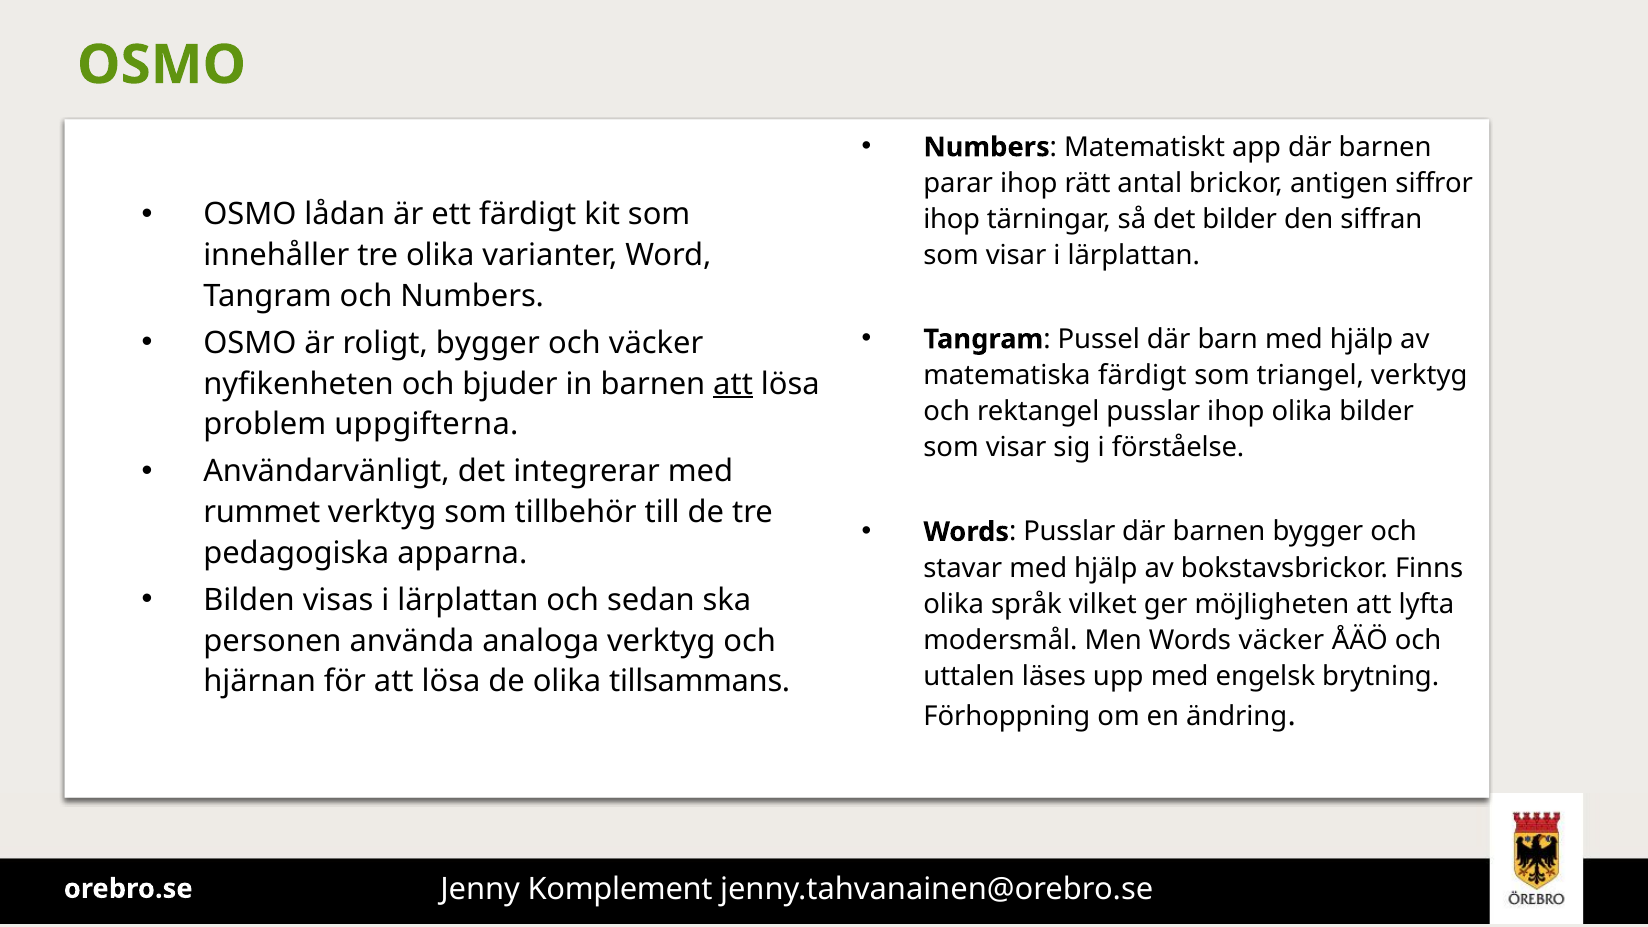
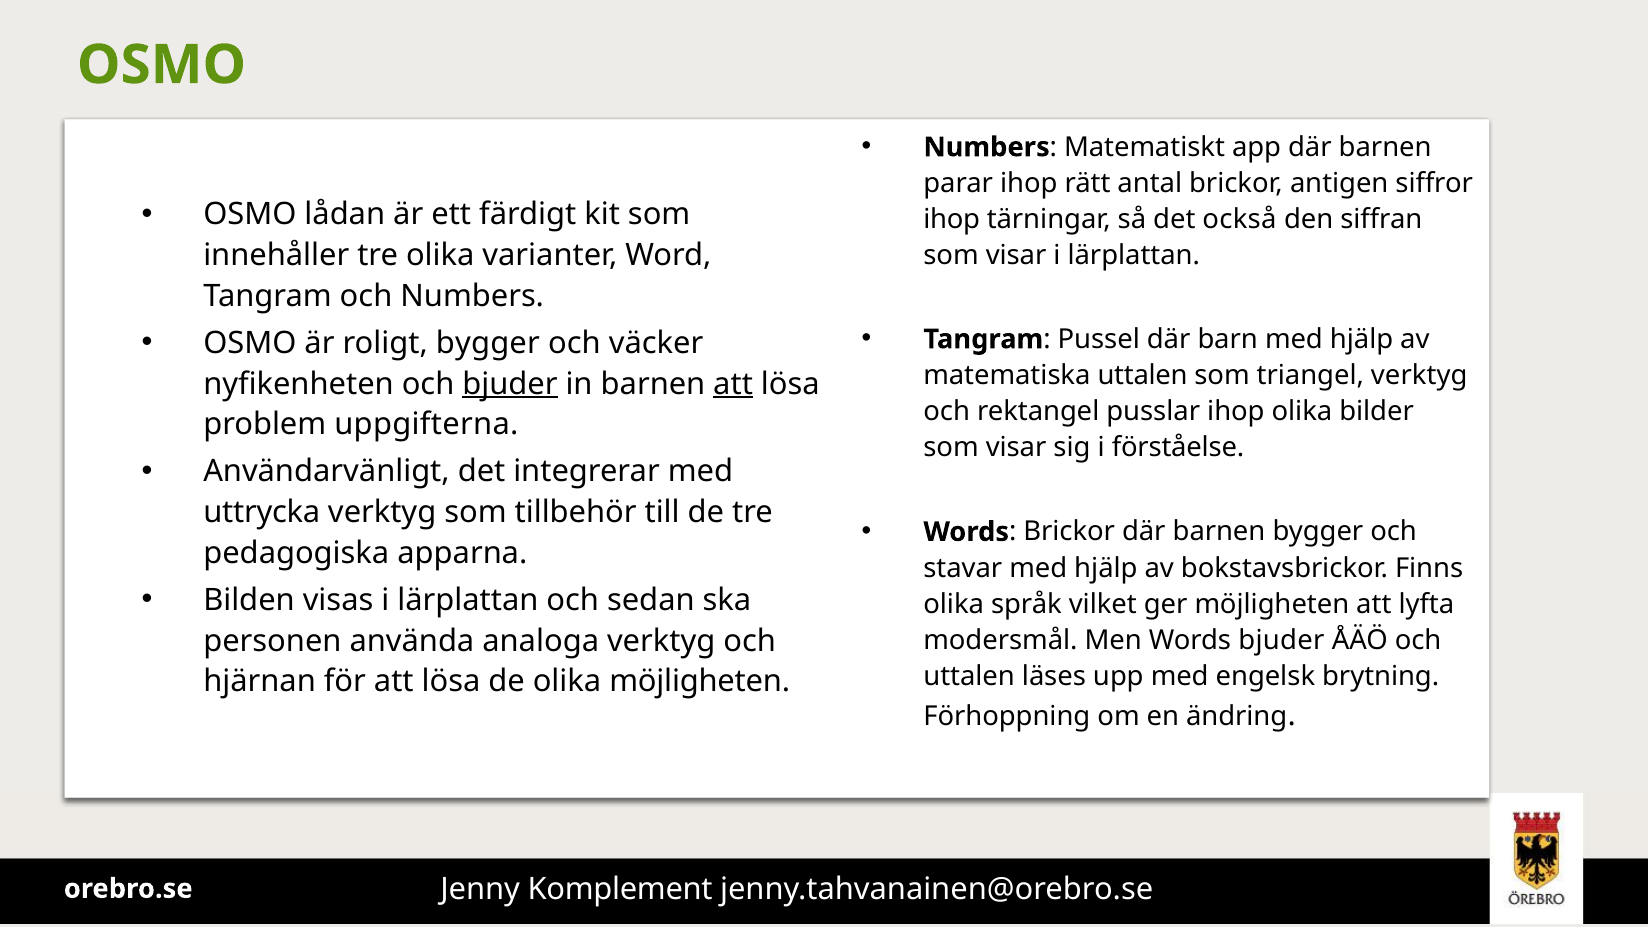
det bilder: bilder -> också
matematiska färdigt: färdigt -> uttalen
bjuder at (510, 384) underline: none -> present
rummet: rummet -> uttrycka
Words Pusslar: Pusslar -> Brickor
Words väcker: väcker -> bjuder
olika tillsammans: tillsammans -> möjligheten
